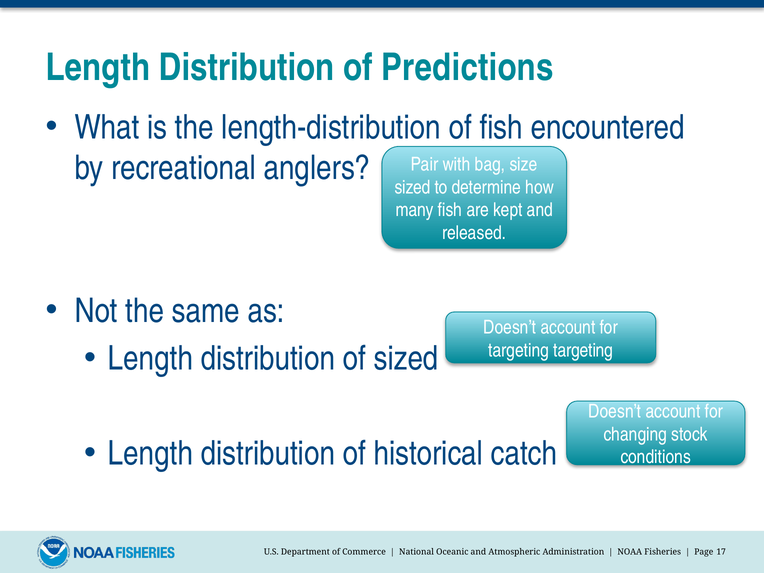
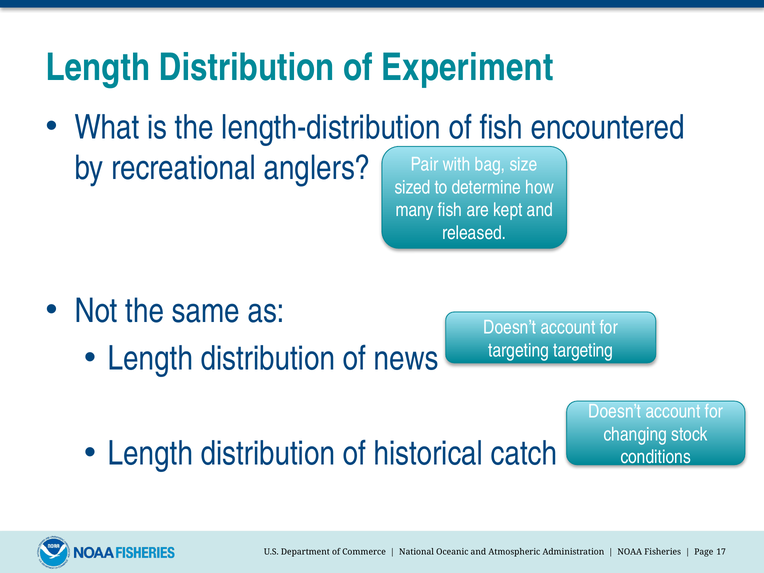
Predictions: Predictions -> Experiment
of sized: sized -> news
